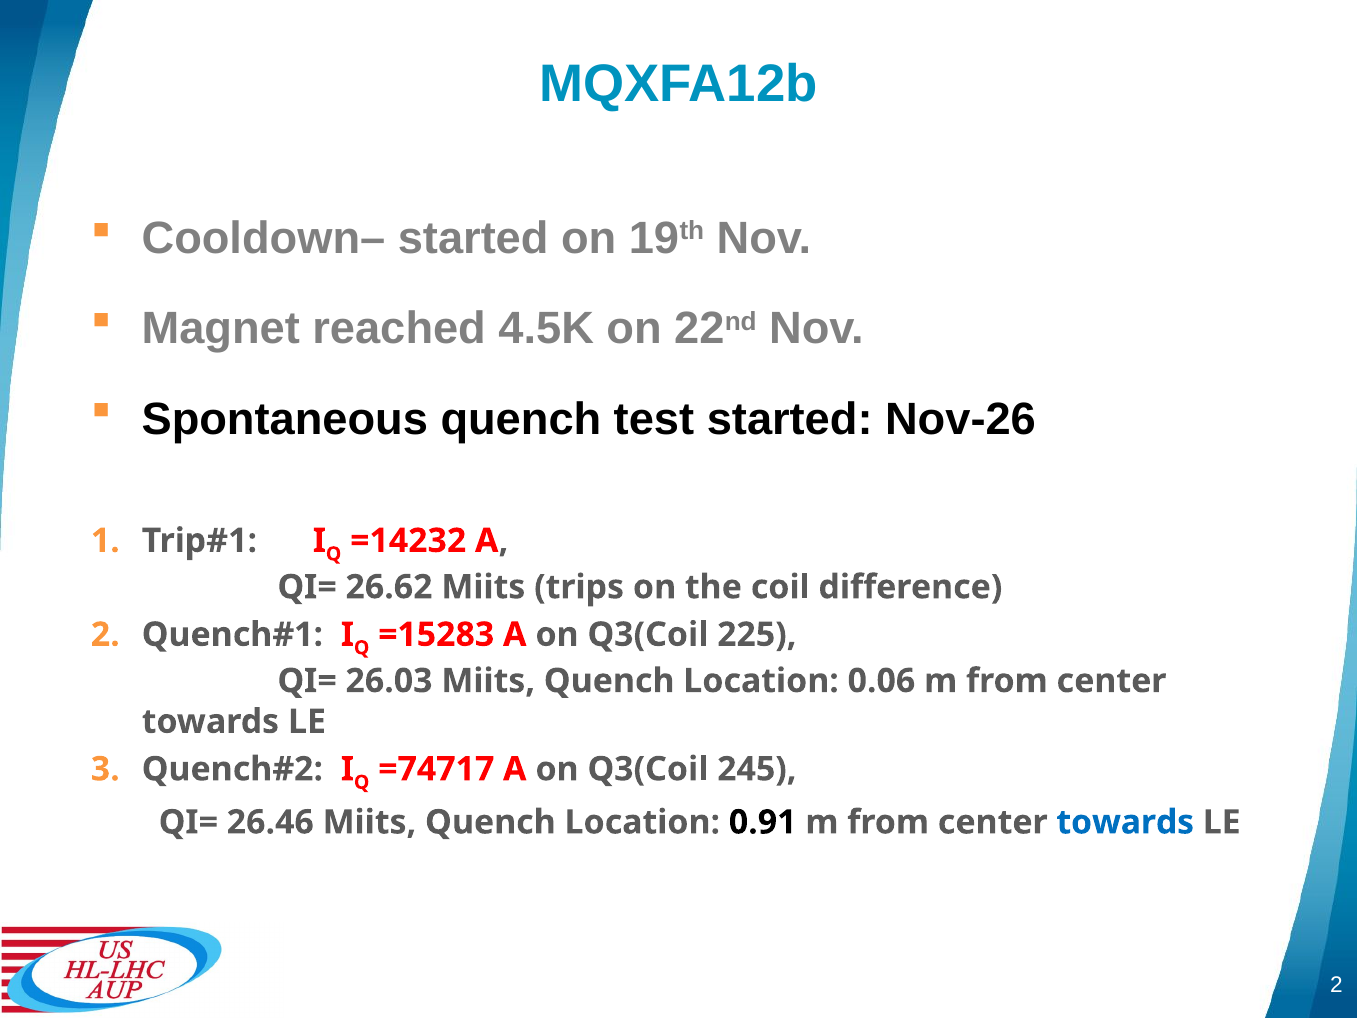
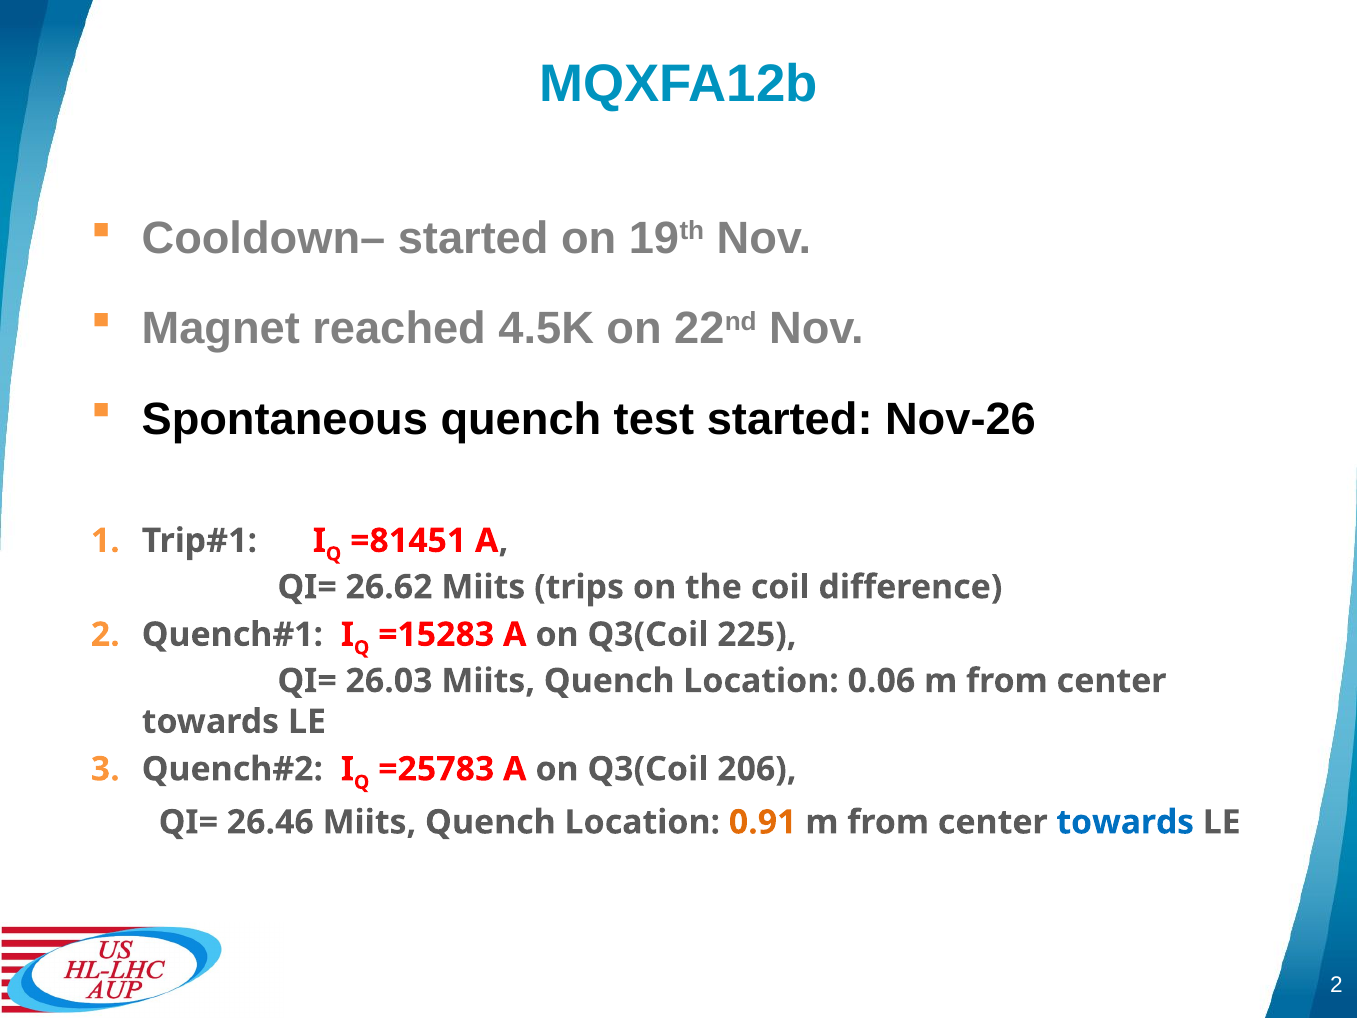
=14232: =14232 -> =81451
=74717: =74717 -> =25783
245: 245 -> 206
0.91 colour: black -> orange
